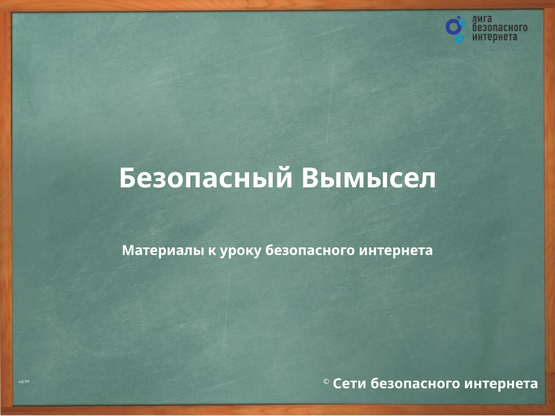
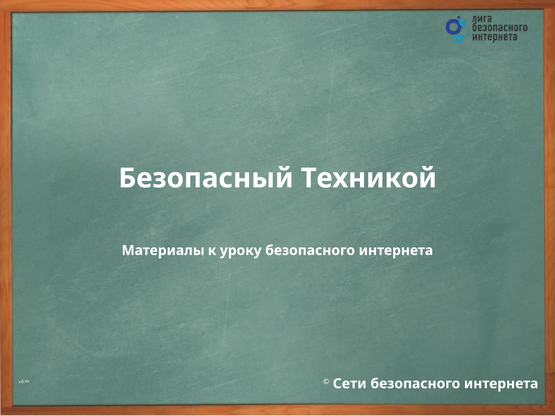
Вымысел: Вымысел -> Техникой
